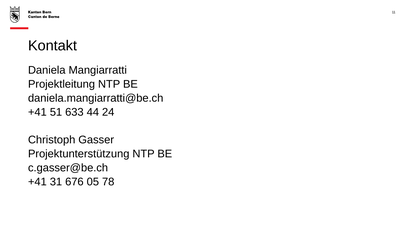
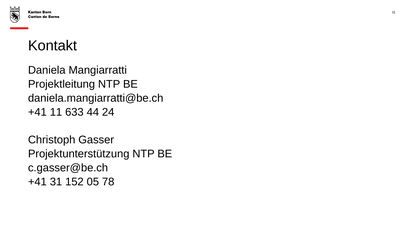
+41 51: 51 -> 11
676: 676 -> 152
